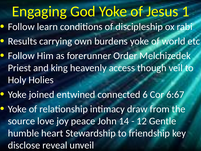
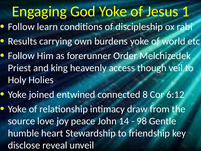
6: 6 -> 8
6:67: 6:67 -> 6:12
12: 12 -> 98
